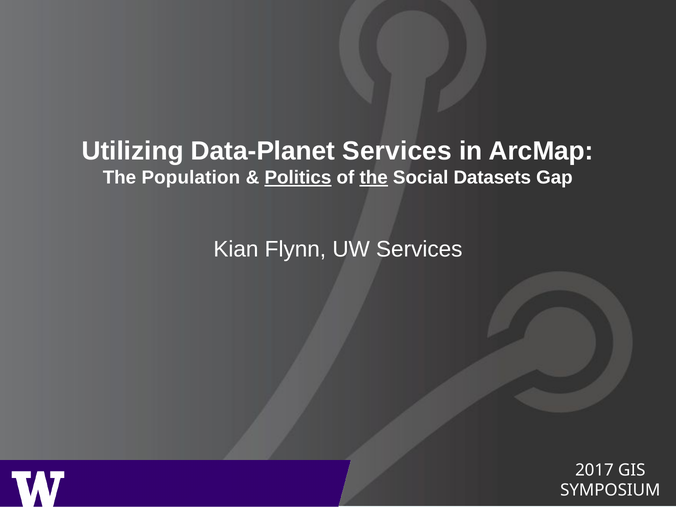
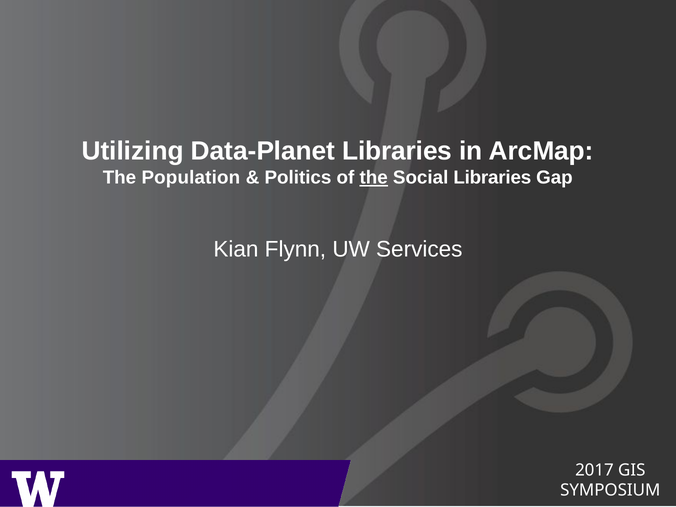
Data-Planet Services: Services -> Libraries
Politics underline: present -> none
Social Datasets: Datasets -> Libraries
